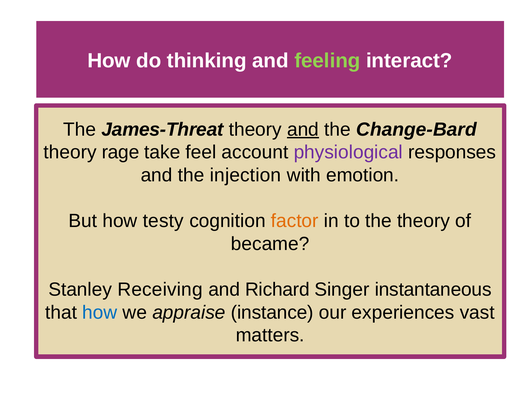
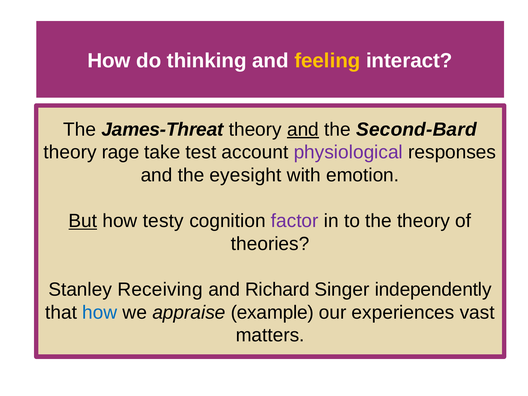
feeling colour: light green -> yellow
Change-Bard: Change-Bard -> Second-Bard
feel: feel -> test
injection: injection -> eyesight
But underline: none -> present
factor colour: orange -> purple
became: became -> theories
instantaneous: instantaneous -> independently
instance: instance -> example
